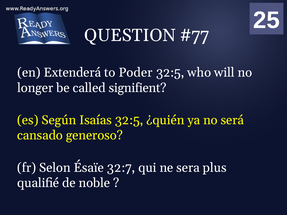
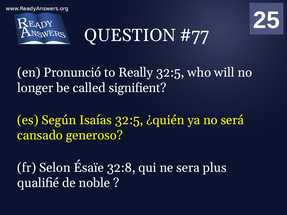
Extenderá: Extenderá -> Pronunció
Poder: Poder -> Really
32:7: 32:7 -> 32:8
